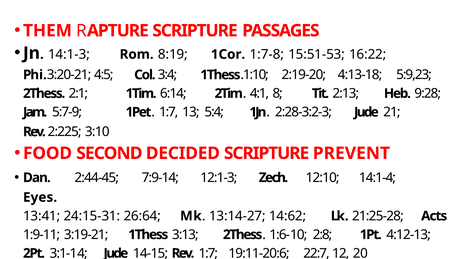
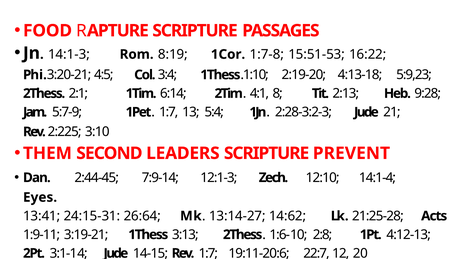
THEM: THEM -> FOOD
FOOD: FOOD -> THEM
DECIDED: DECIDED -> LEADERS
